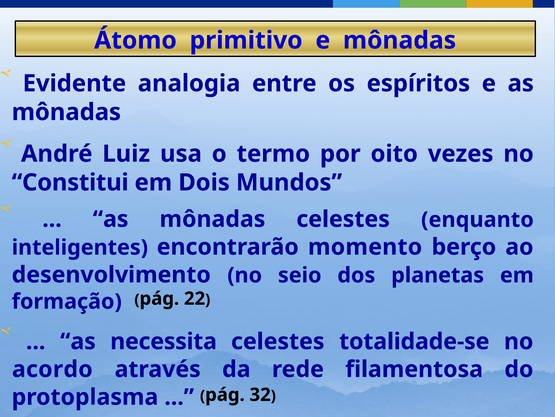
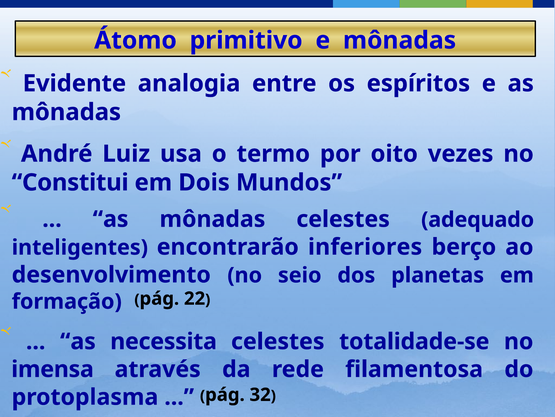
enquanto: enquanto -> adequado
momento: momento -> inferiores
acordo: acordo -> imensa
